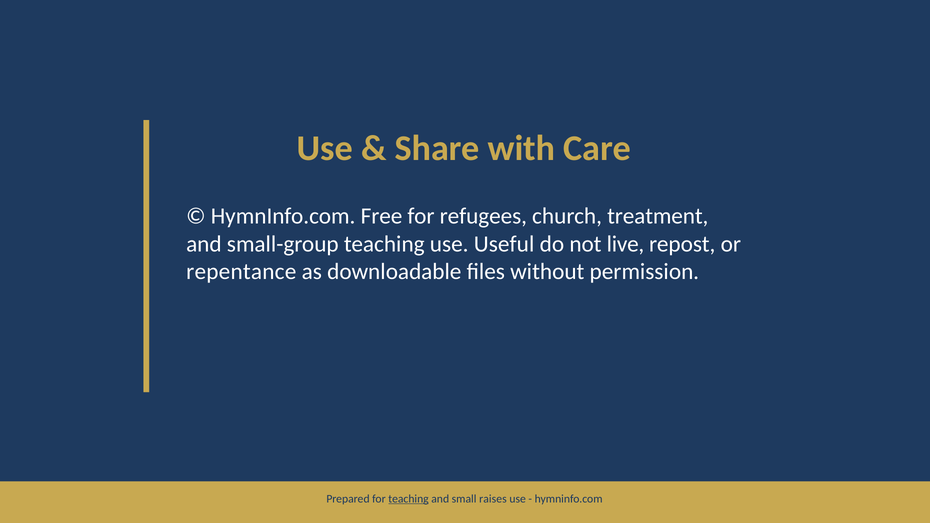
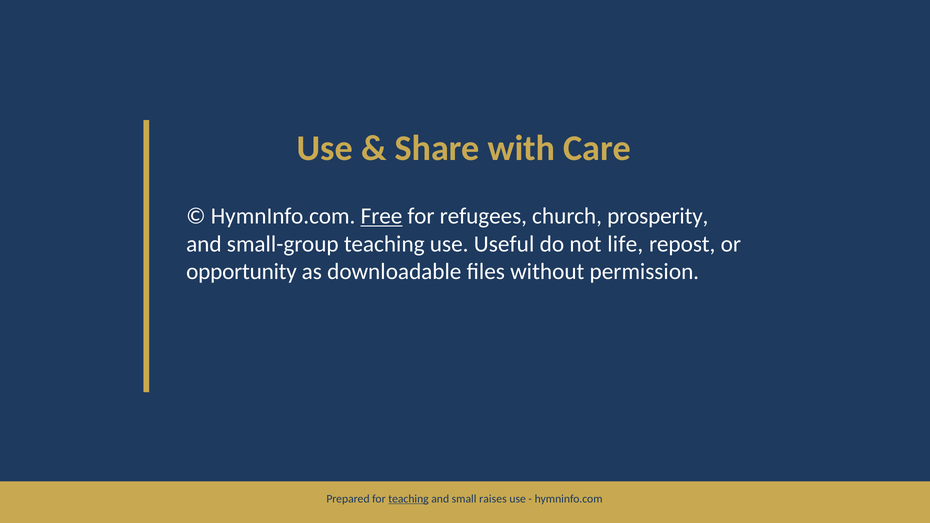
Free underline: none -> present
treatment: treatment -> prosperity
live: live -> life
repentance: repentance -> opportunity
